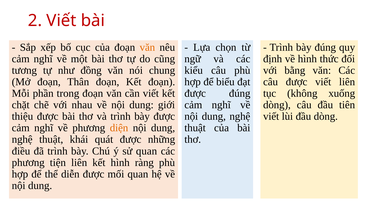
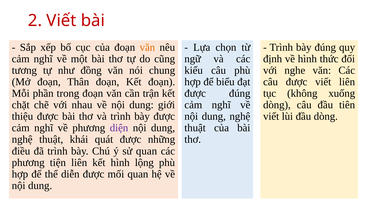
bằng: bằng -> nghe
cần viết: viết -> trận
diện colour: orange -> purple
ràng: ràng -> lộng
